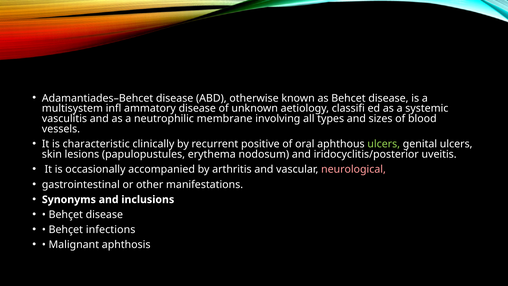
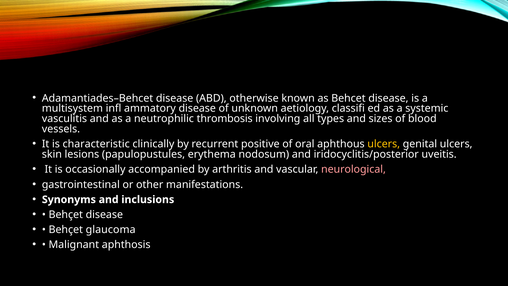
membrane: membrane -> thrombosis
ulcers at (384, 144) colour: light green -> yellow
infections: infections -> glaucoma
